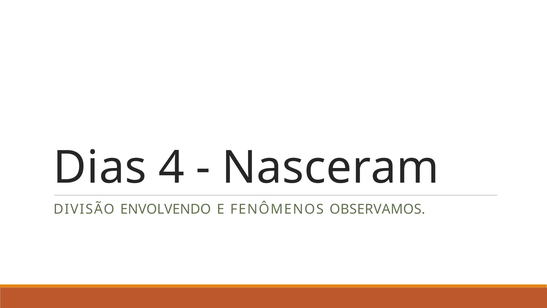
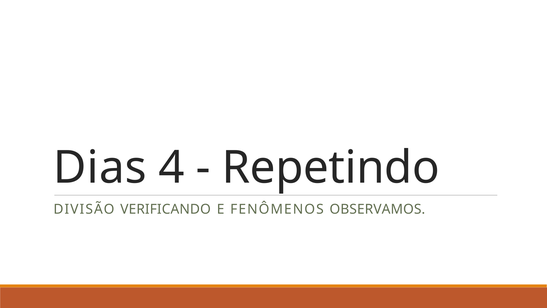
Nasceram: Nasceram -> Repetindo
ENVOLVENDO: ENVOLVENDO -> VERIFICANDO
